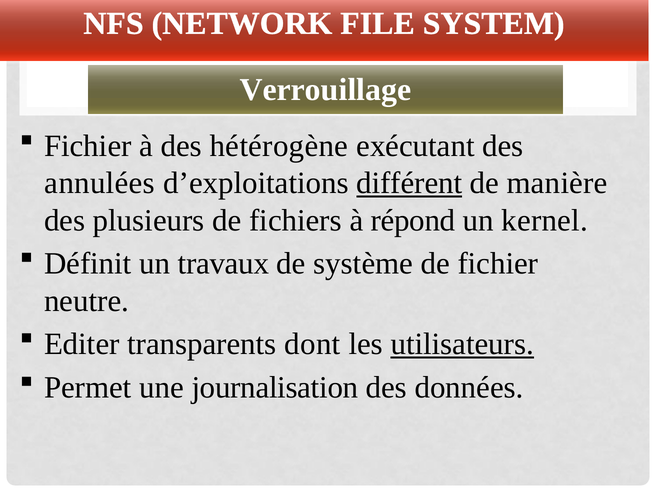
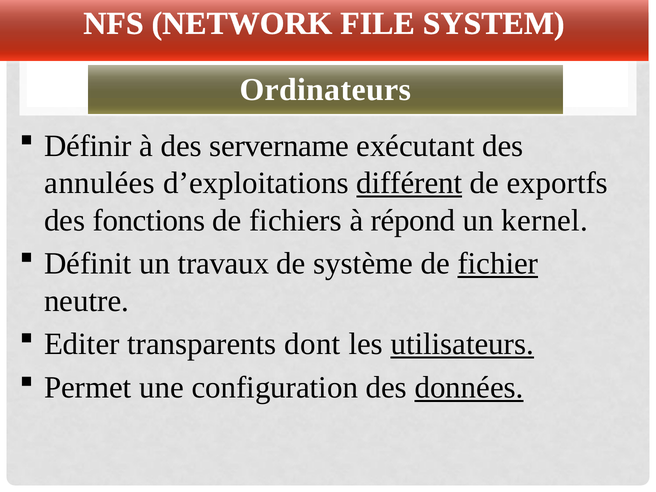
Verrouillage: Verrouillage -> Ordinateurs
Fichier at (88, 146): Fichier -> Définir
hétérogène: hétérogène -> servername
manière: manière -> exportfs
plusieurs: plusieurs -> fonctions
fichier at (498, 264) underline: none -> present
journalisation: journalisation -> configuration
données underline: none -> present
